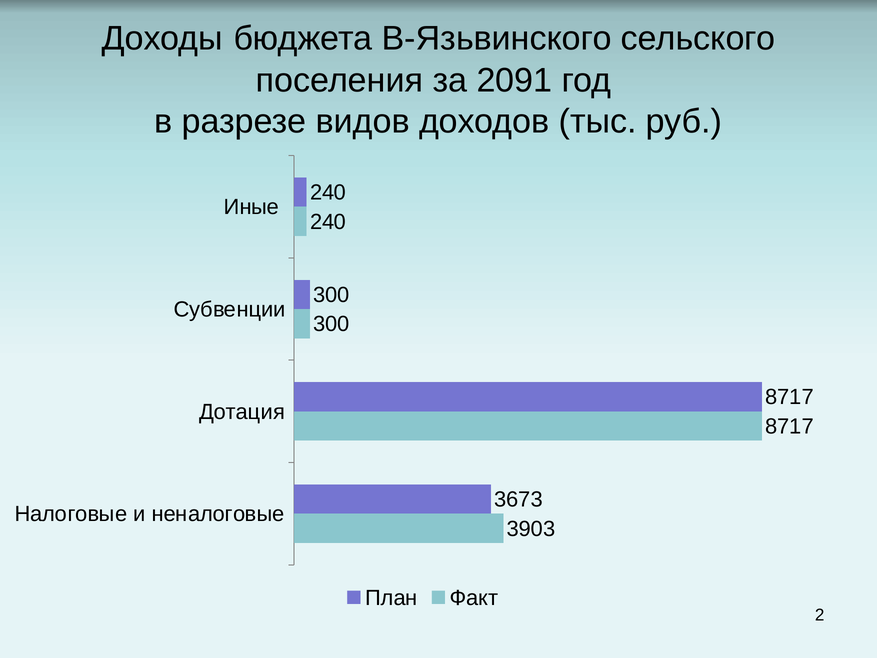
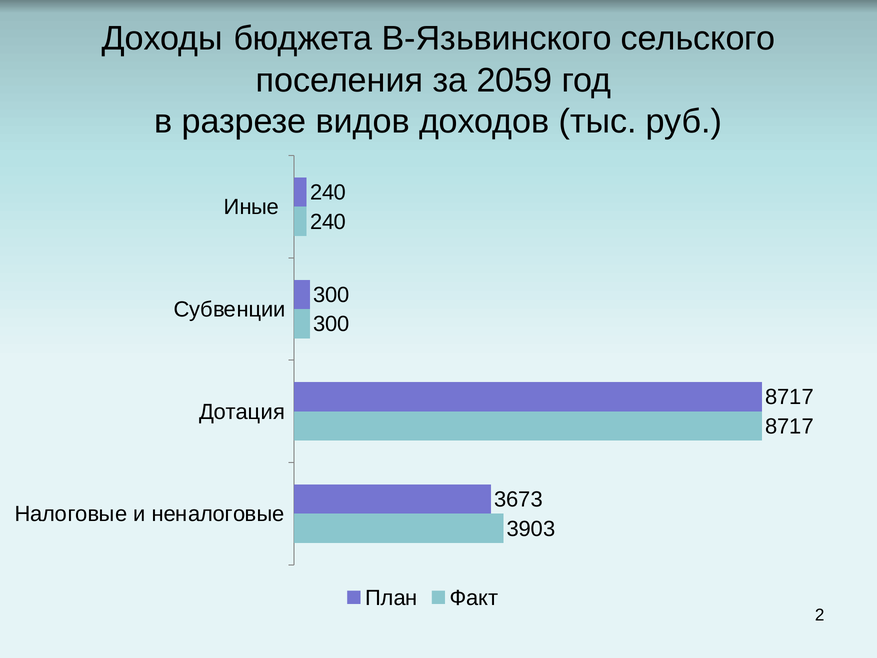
2091: 2091 -> 2059
